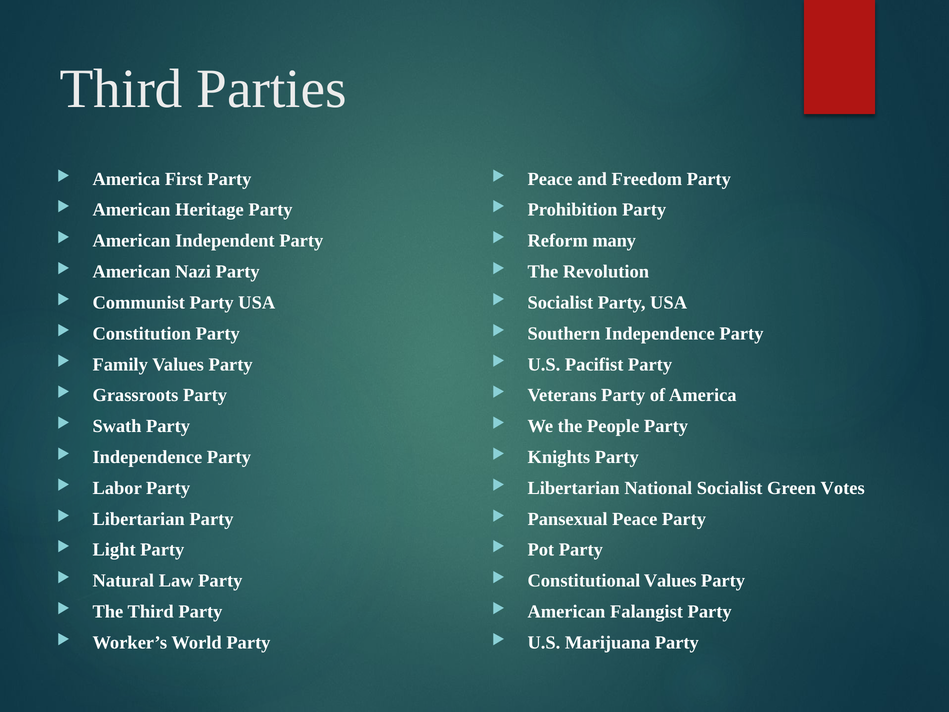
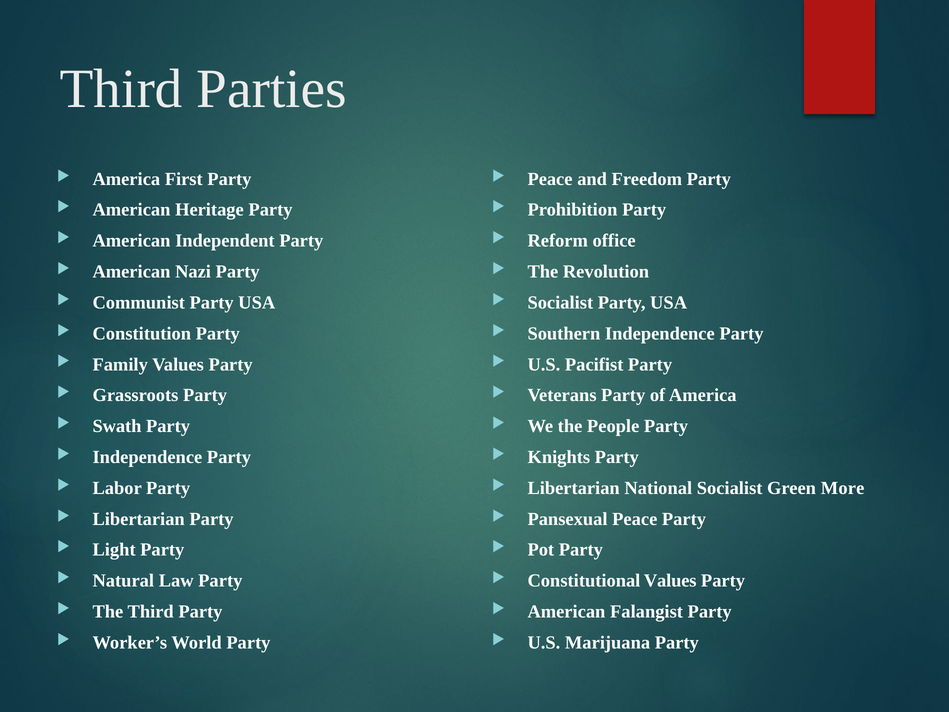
many: many -> office
Votes: Votes -> More
